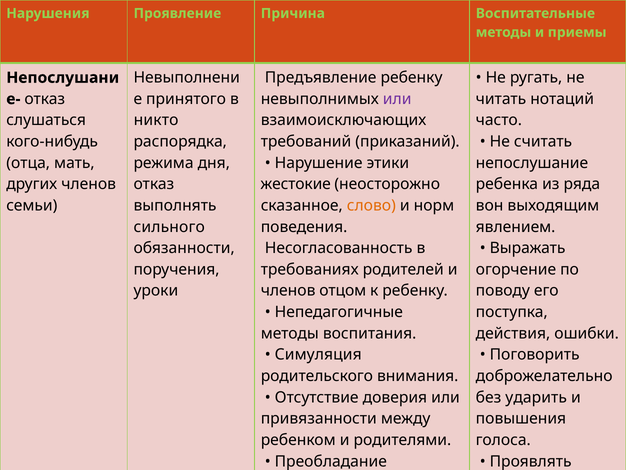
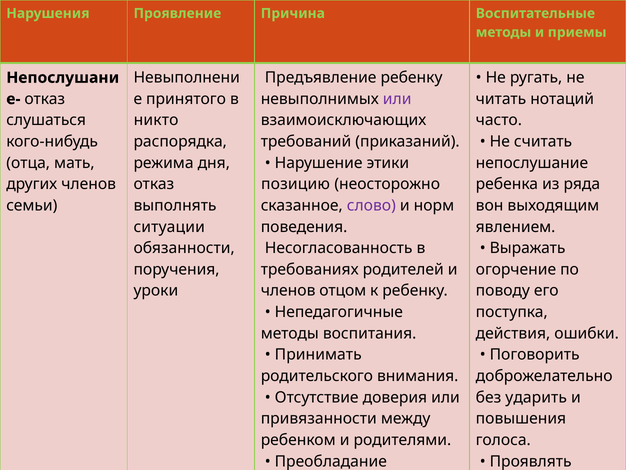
жестокие: жестокие -> позицию
слово colour: orange -> purple
сильного: сильного -> ситуации
Симуляция: Симуляция -> Принимать
